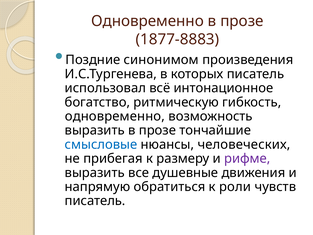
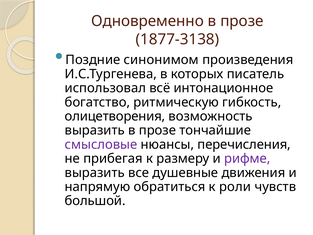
1877-8883: 1877-8883 -> 1877-3138
одновременно at (115, 116): одновременно -> олицетворения
смысловые colour: blue -> purple
человеческих: человеческих -> перечисления
писатель at (95, 201): писатель -> большой
